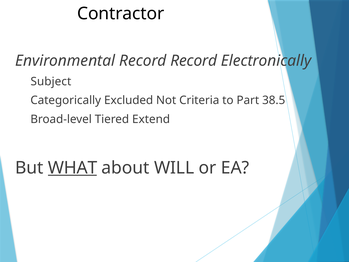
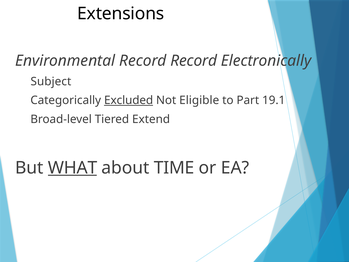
Contractor: Contractor -> Extensions
Excluded underline: none -> present
Criteria: Criteria -> Eligible
38.5: 38.5 -> 19.1
WILL: WILL -> TIME
